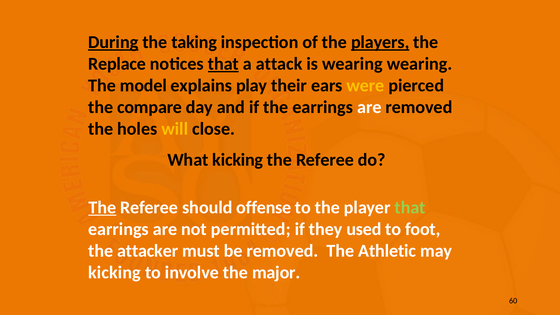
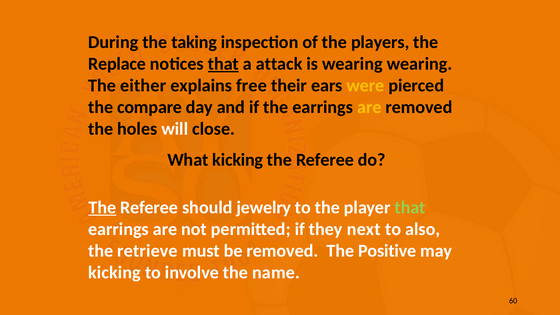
During underline: present -> none
players underline: present -> none
model: model -> either
play: play -> free
are at (369, 107) colour: white -> yellow
will colour: yellow -> white
offense: offense -> jewelry
used: used -> next
foot: foot -> also
attacker: attacker -> retrieve
Athletic: Athletic -> Positive
major: major -> name
